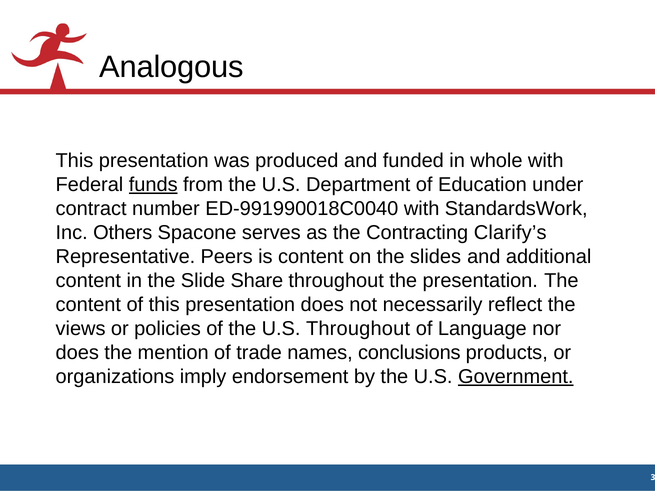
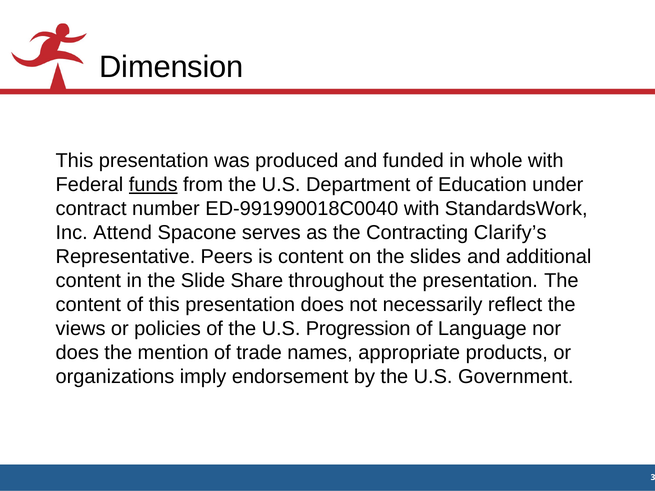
Analogous: Analogous -> Dimension
Others: Others -> Attend
U.S Throughout: Throughout -> Progression
conclusions: conclusions -> appropriate
Government underline: present -> none
